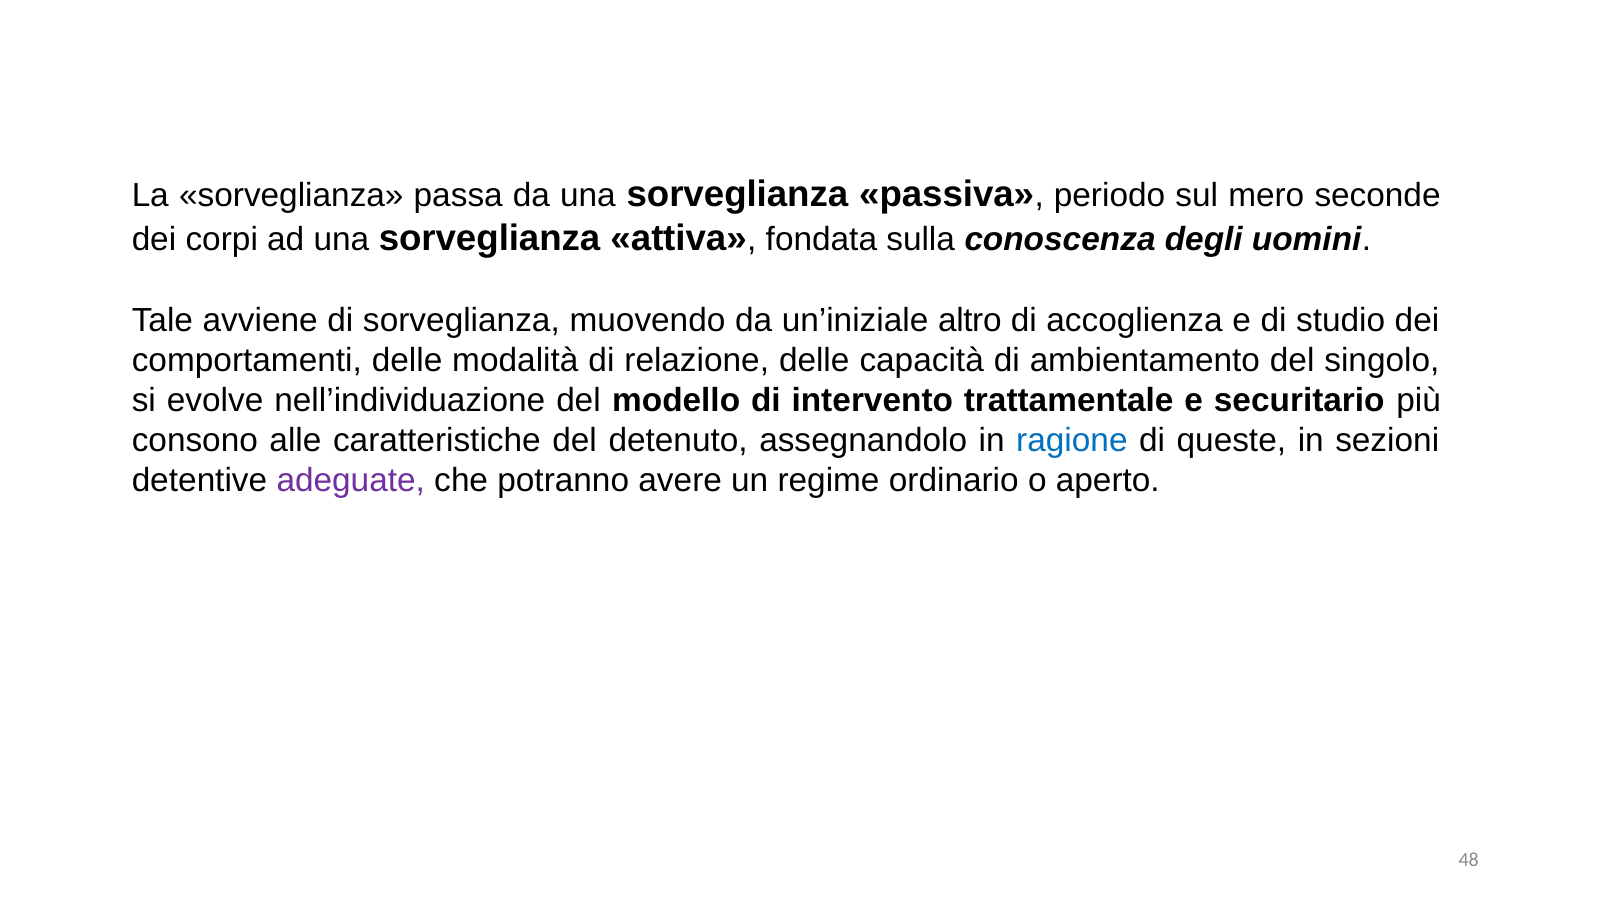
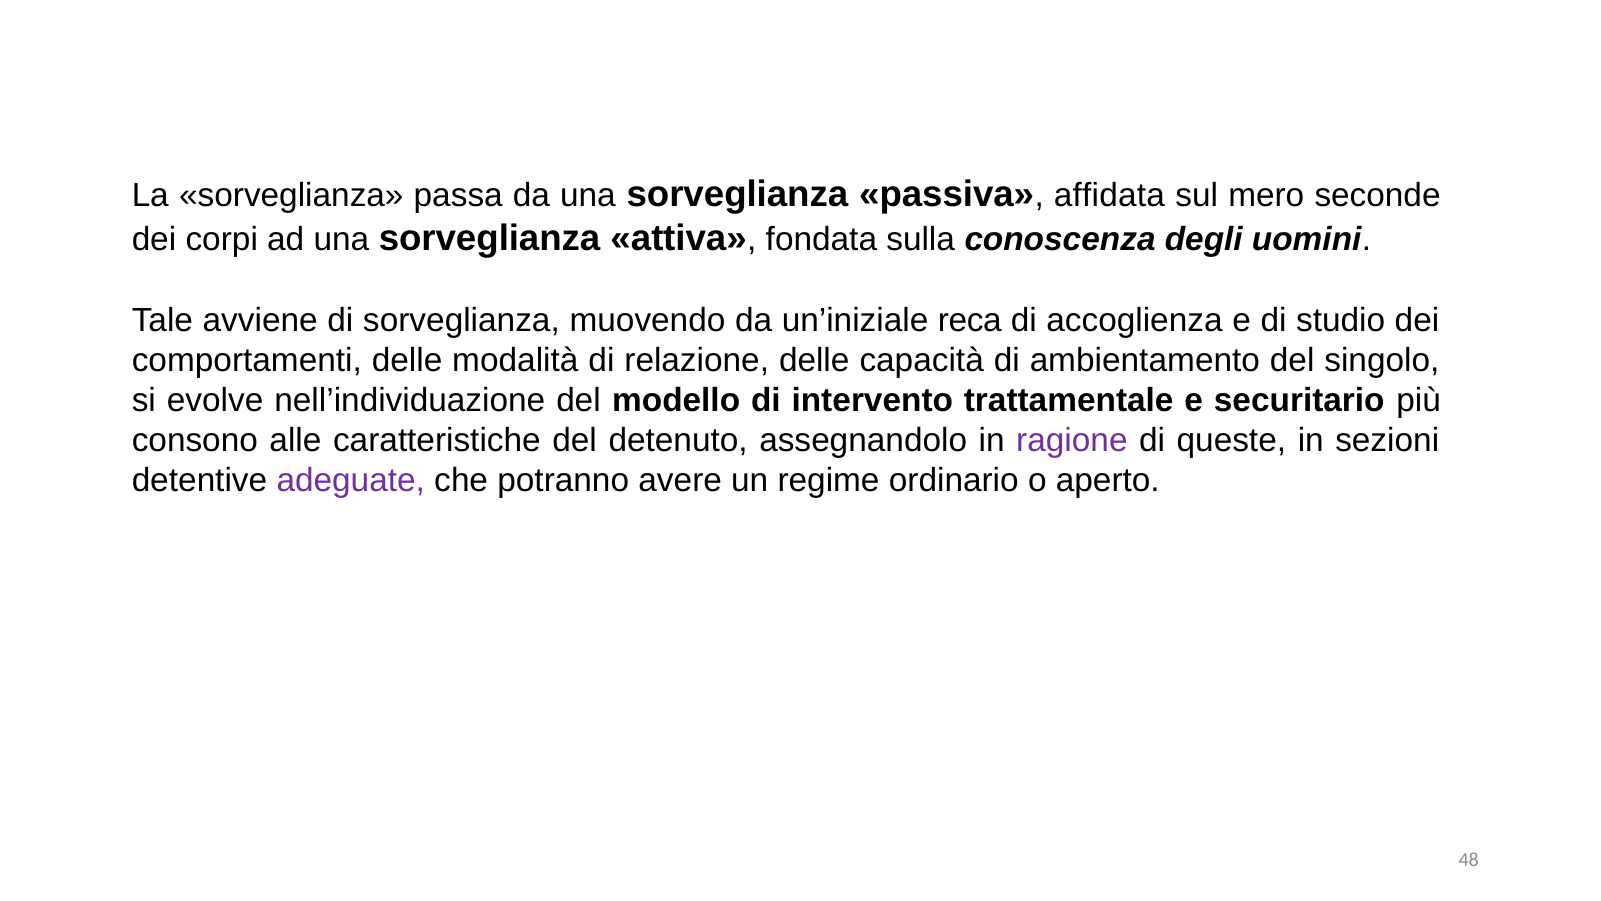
periodo: periodo -> affidata
altro: altro -> reca
ragione colour: blue -> purple
